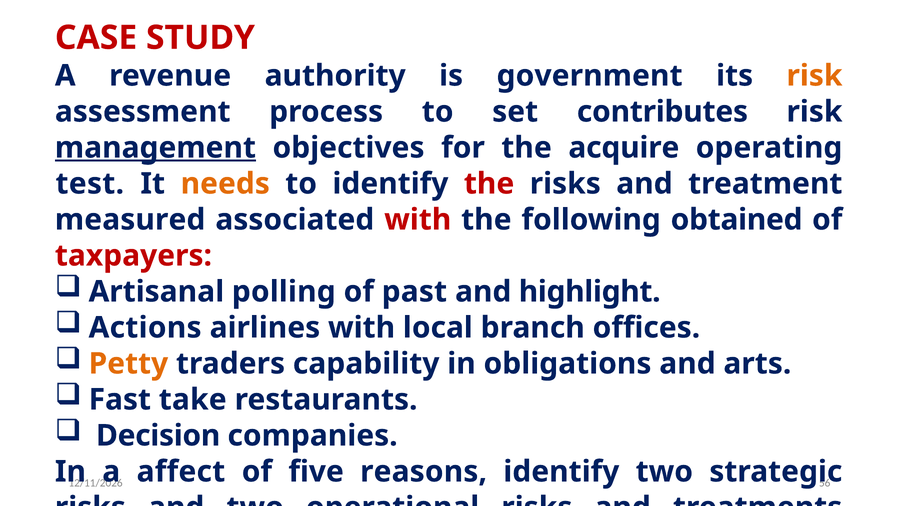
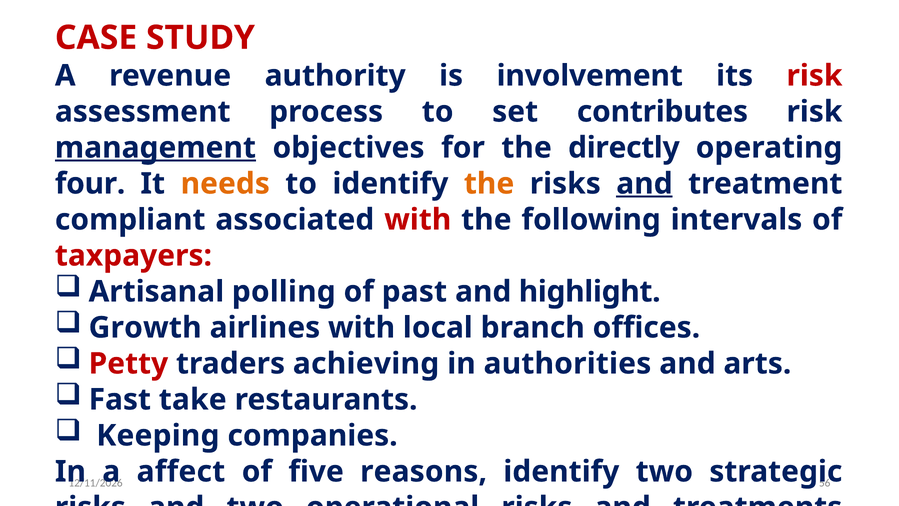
government: government -> involvement
risk at (814, 76) colour: orange -> red
acquire: acquire -> directly
test: test -> four
the at (489, 184) colour: red -> orange
and at (644, 184) underline: none -> present
measured: measured -> compliant
obtained: obtained -> intervals
Actions: Actions -> Growth
Petty colour: orange -> red
capability: capability -> achieving
obligations: obligations -> authorities
Decision: Decision -> Keeping
